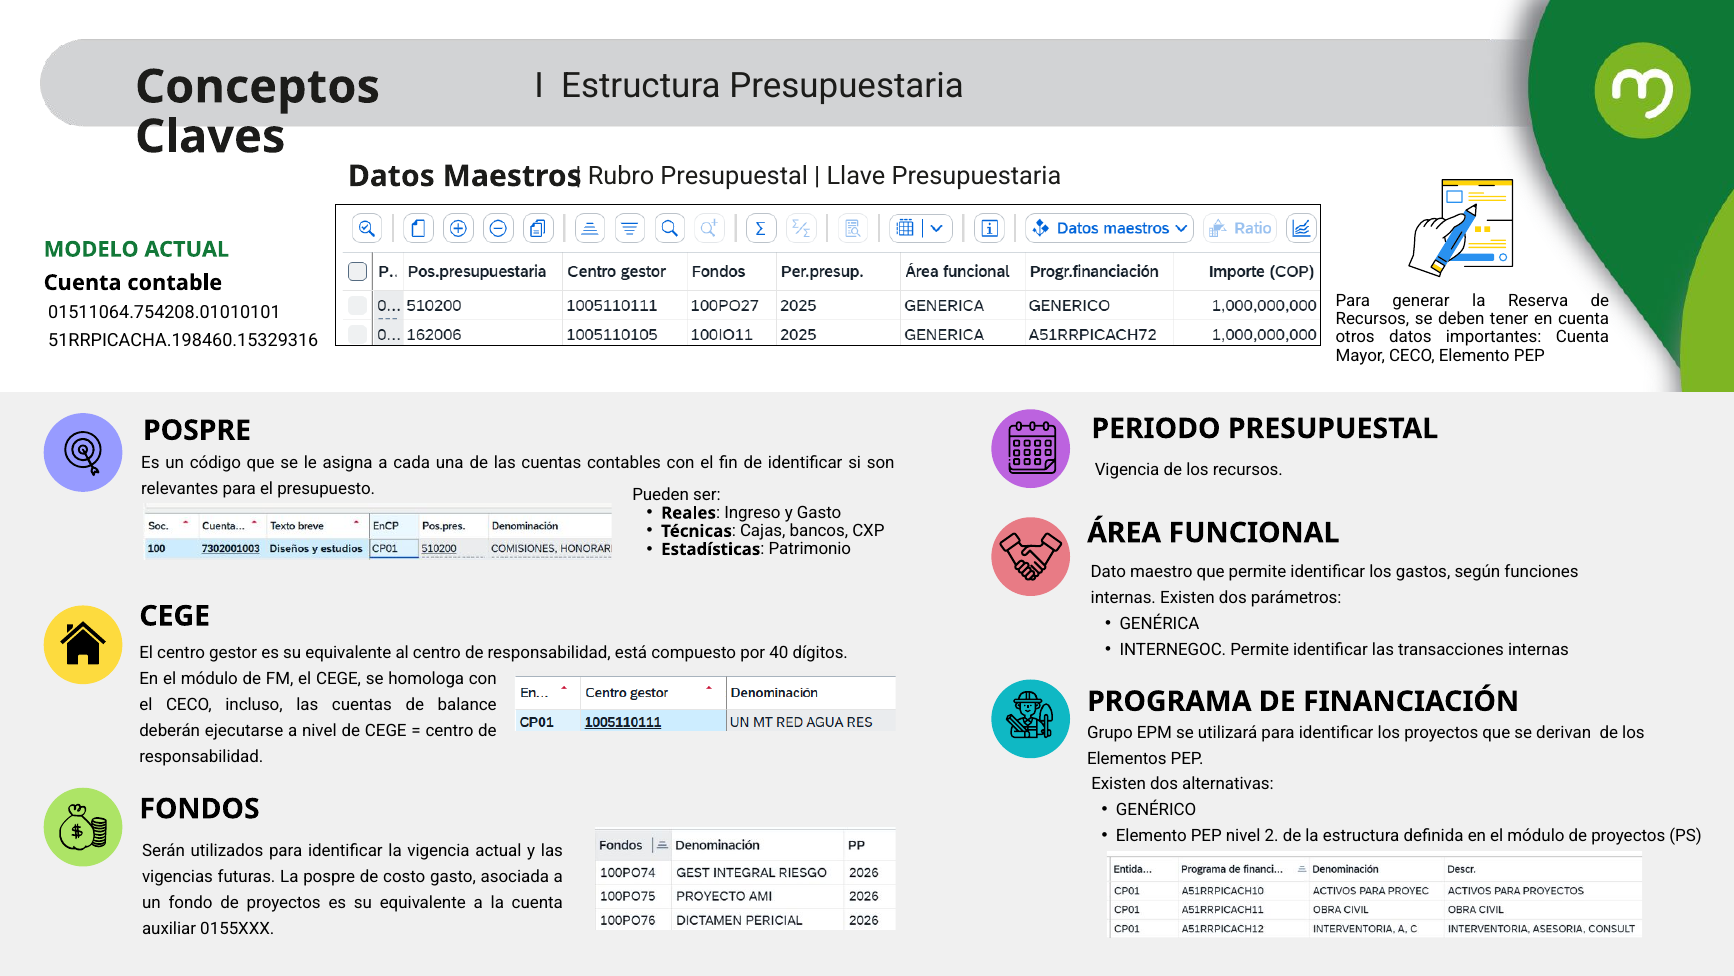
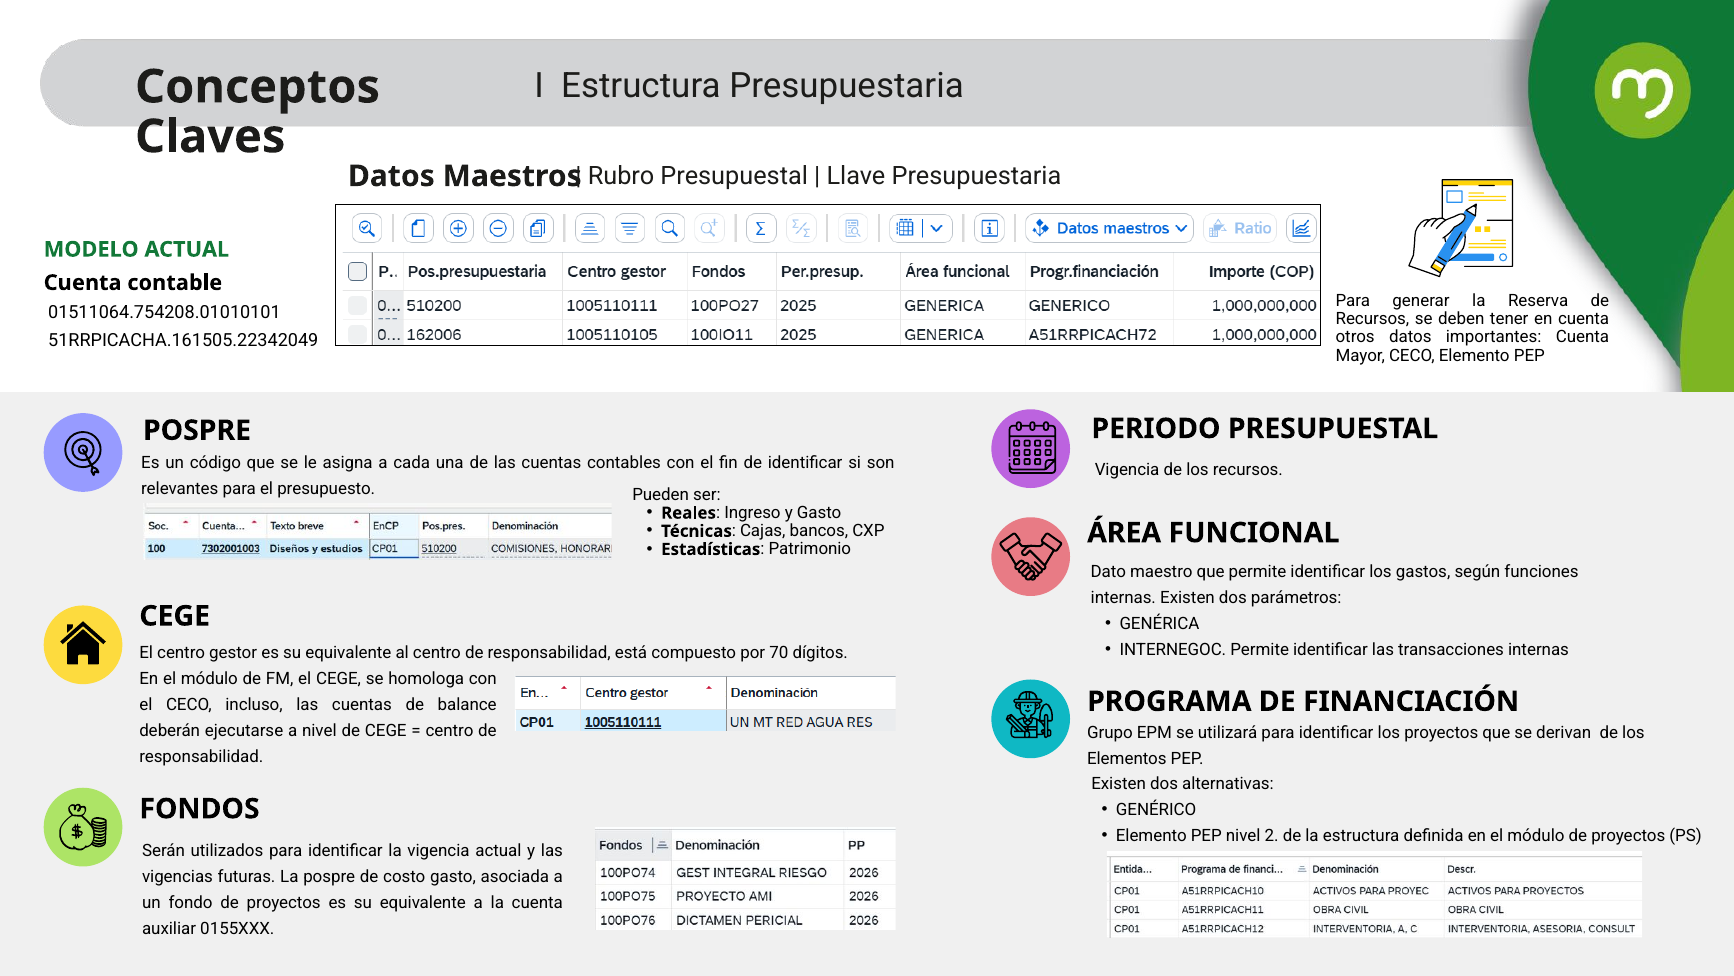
51RRPICACHA.198460.15329316: 51RRPICACHA.198460.15329316 -> 51RRPICACHA.161505.22342049
40: 40 -> 70
